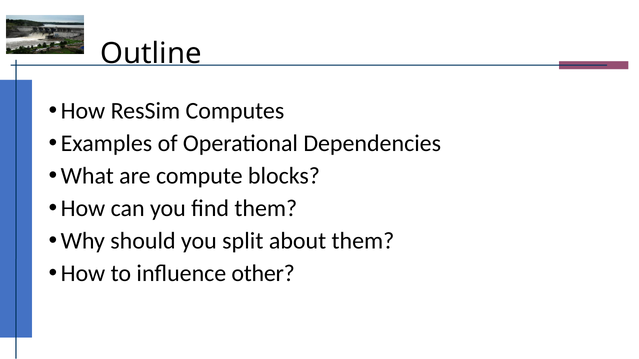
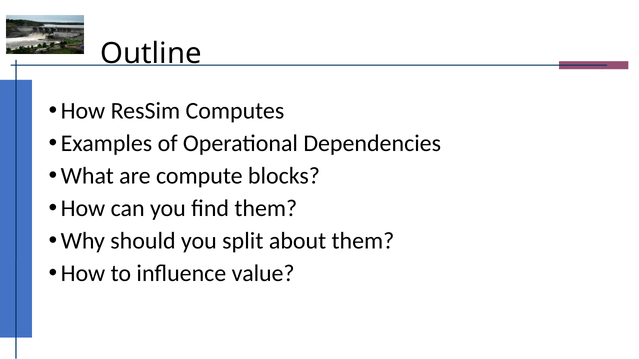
other: other -> value
